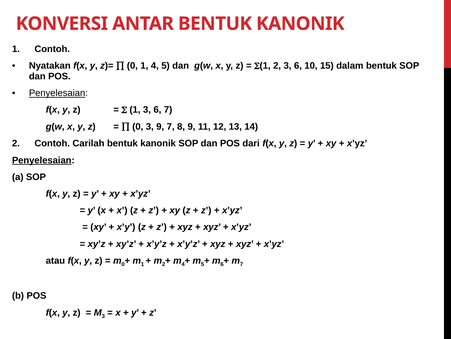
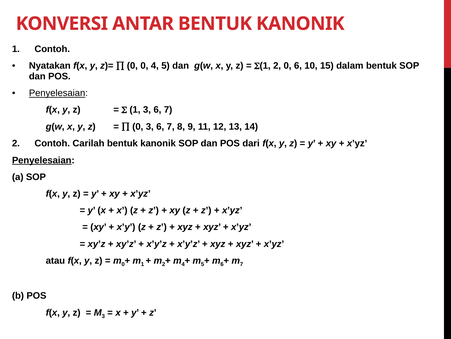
0 1: 1 -> 0
2 3: 3 -> 0
0 3 9: 9 -> 6
